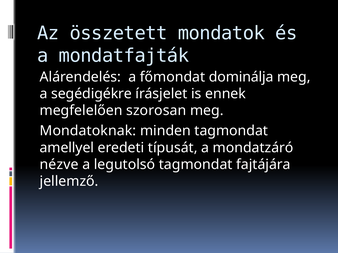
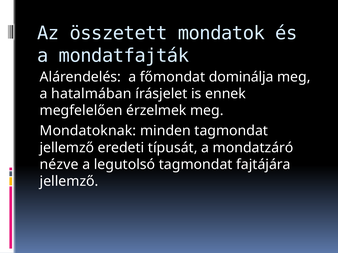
segédigékre: segédigékre -> hatalmában
szorosan: szorosan -> érzelmek
amellyel at (67, 148): amellyel -> jellemző
